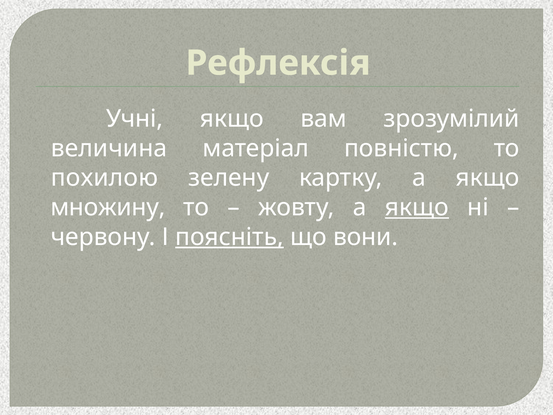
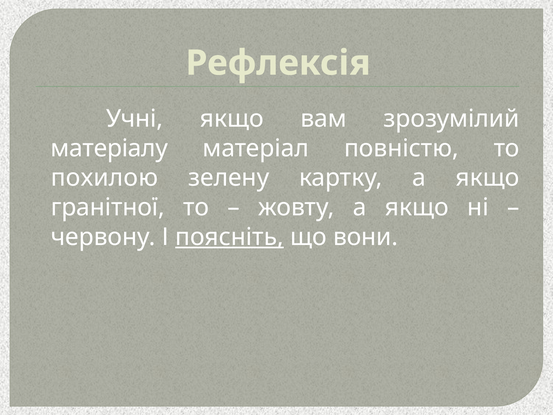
величина: величина -> матеріалу
множину: множину -> гранітної
якщо at (417, 207) underline: present -> none
